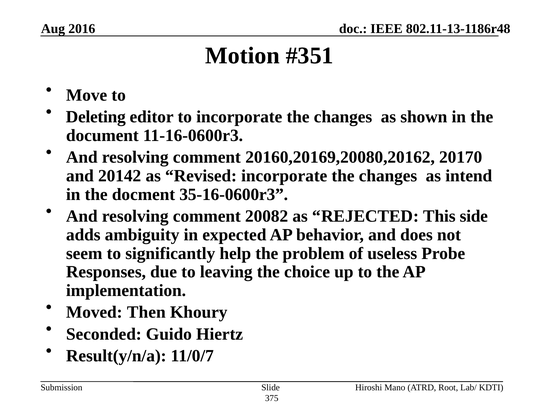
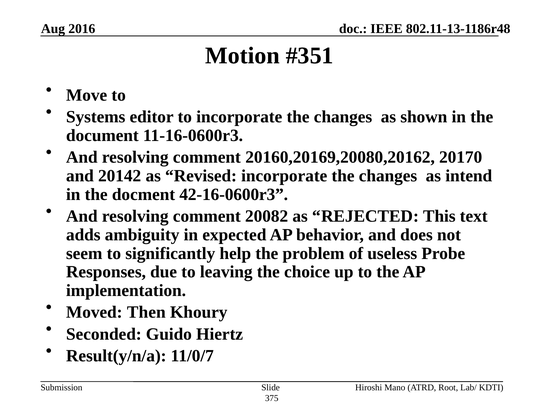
Deleting: Deleting -> Systems
35-16-0600r3: 35-16-0600r3 -> 42-16-0600r3
side: side -> text
